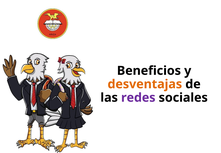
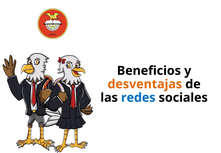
redes colour: purple -> blue
